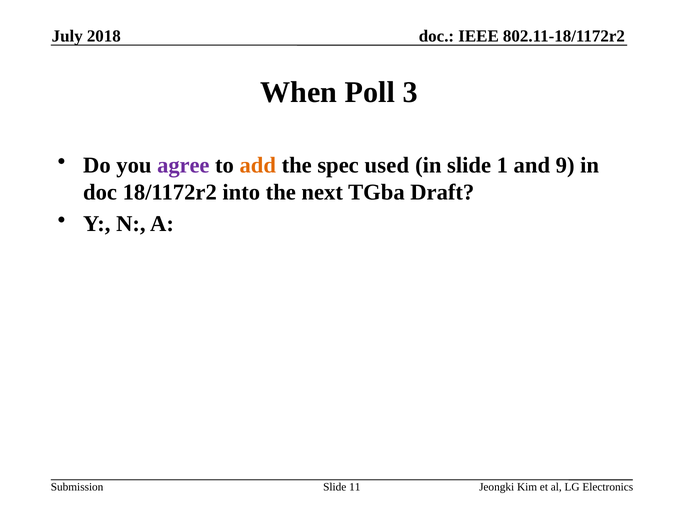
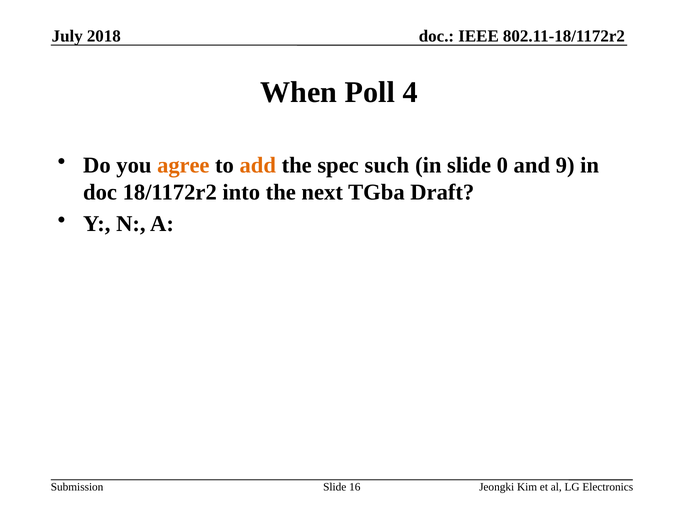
3: 3 -> 4
agree colour: purple -> orange
used: used -> such
1: 1 -> 0
11: 11 -> 16
